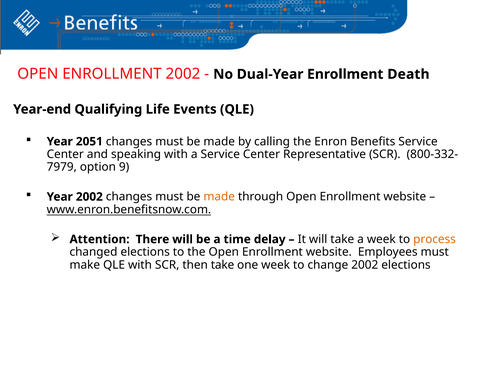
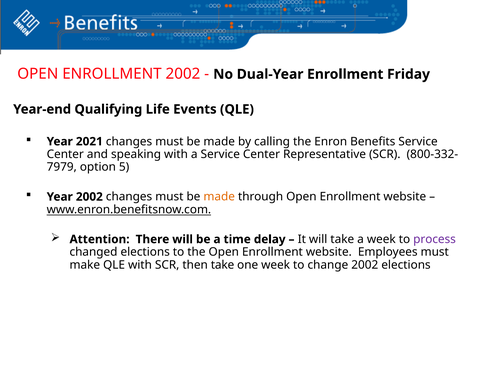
Death: Death -> Friday
2051: 2051 -> 2021
9: 9 -> 5
process colour: orange -> purple
